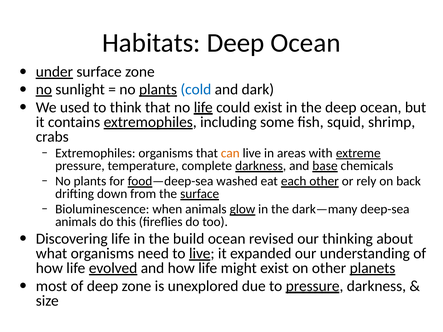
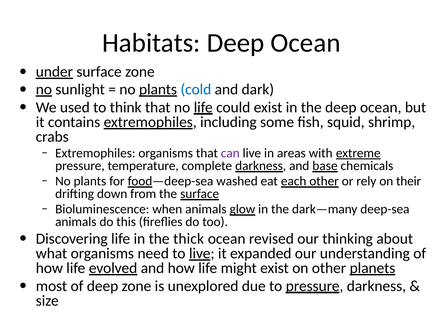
can colour: orange -> purple
back: back -> their
build: build -> thick
